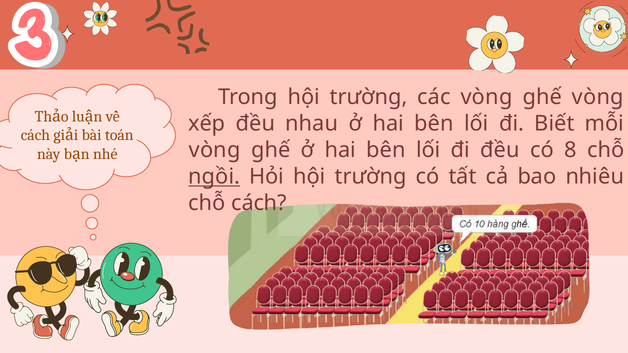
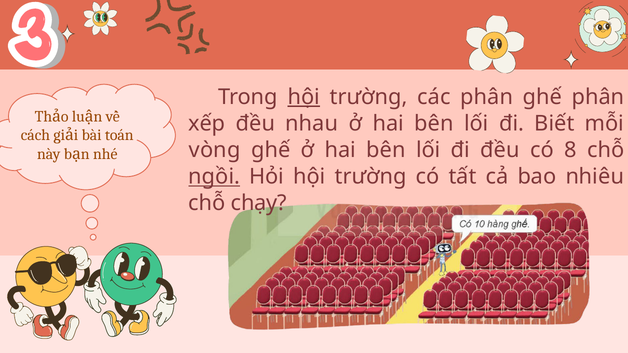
hội at (304, 97) underline: none -> present
các vòng: vòng -> phân
ghế vòng: vòng -> phân
chỗ cách: cách -> chạy
